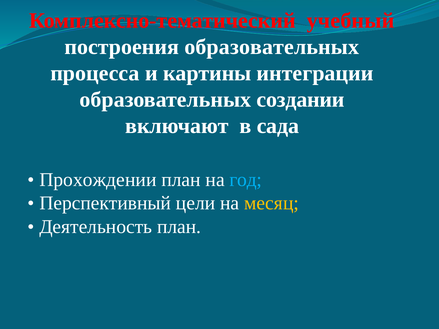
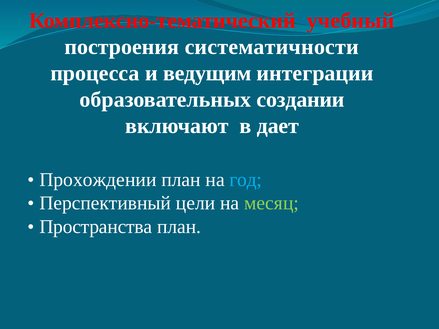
построения образовательных: образовательных -> систематичности
картины: картины -> ведущим
сада: сада -> дает
месяц colour: yellow -> light green
Деятельность: Деятельность -> Пространства
